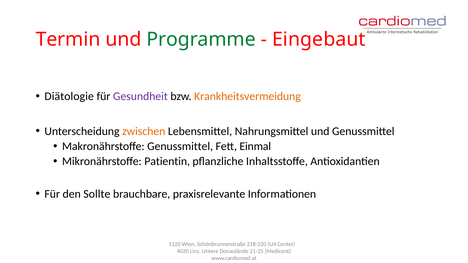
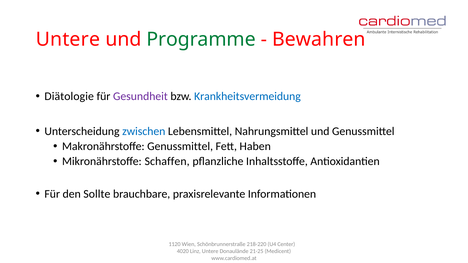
Termin at (68, 39): Termin -> Untere
Eingebaut: Eingebaut -> Bewahren
Krankheitsvermeidung colour: orange -> blue
zwischen colour: orange -> blue
Einmal: Einmal -> Haben
Patientin: Patientin -> Schaffen
